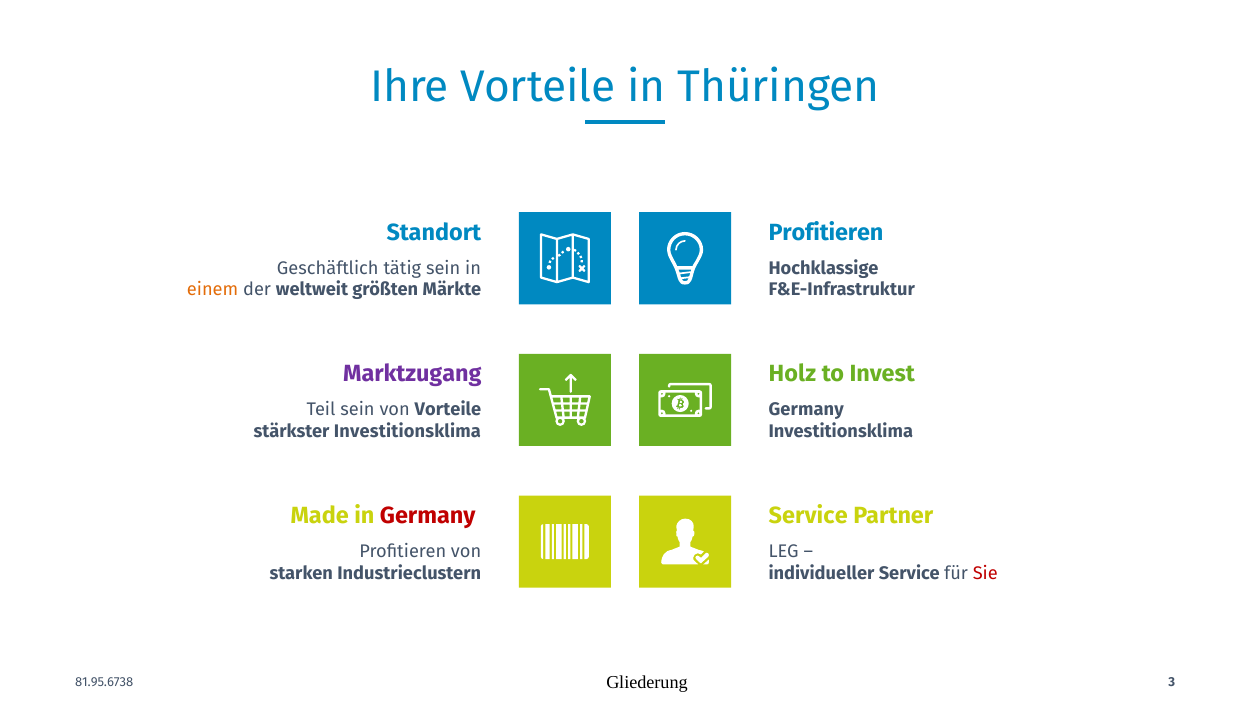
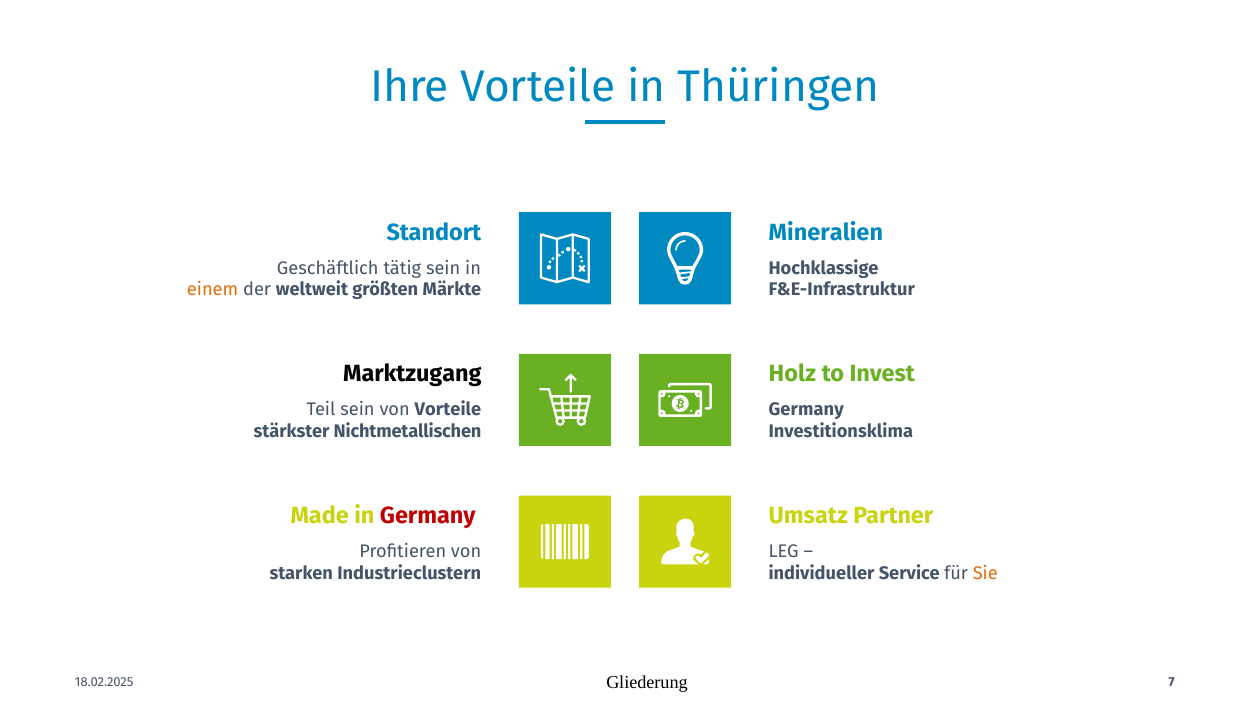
Profitieren at (826, 233): Profitieren -> Mineralien
Marktzugang colour: purple -> black
stärkster Investitionsklima: Investitionsklima -> Nichtmetallischen
Service at (808, 516): Service -> Umsatz
Sie colour: red -> orange
3: 3 -> 7
81.95.6738: 81.95.6738 -> 18.02.2025
